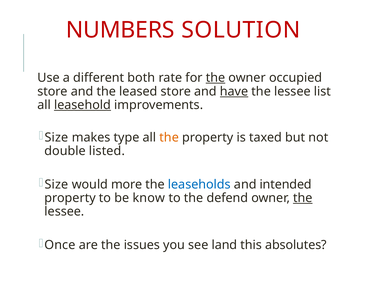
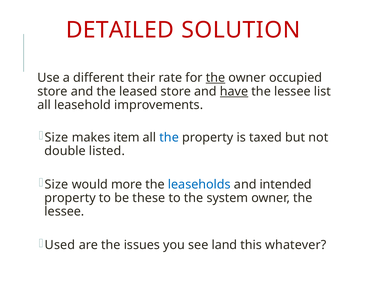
NUMBERS: NUMBERS -> DETAILED
both: both -> their
leasehold underline: present -> none
type: type -> item
the at (169, 137) colour: orange -> blue
know: know -> these
defend: defend -> system
the at (303, 198) underline: present -> none
Once: Once -> Used
absolutes: absolutes -> whatever
